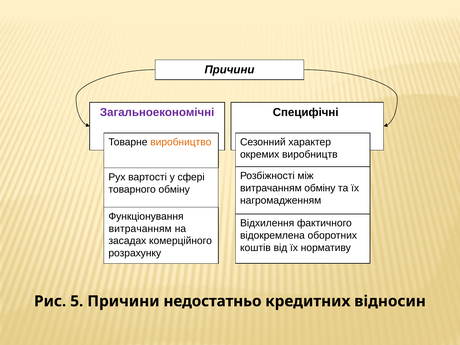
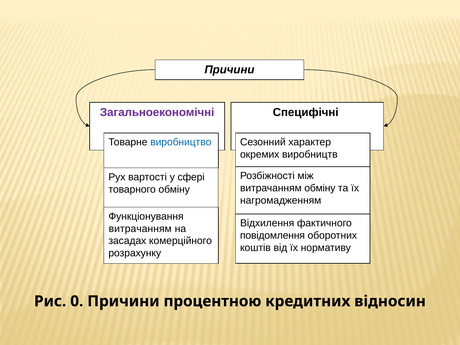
виробництво colour: orange -> blue
відокремлена: відокремлена -> повідомлення
5: 5 -> 0
недостатньо: недостатньо -> процентною
